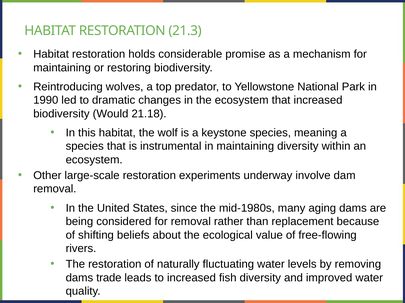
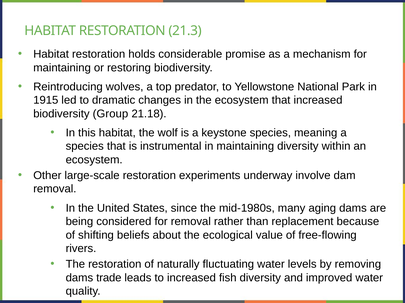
1990: 1990 -> 1915
Would: Would -> Group
